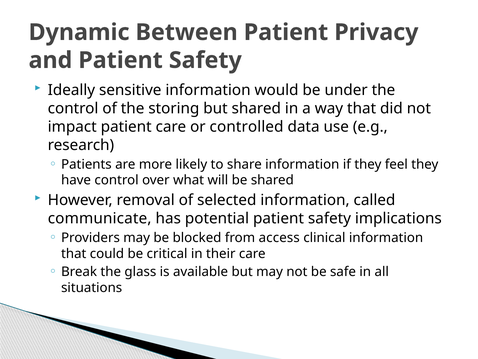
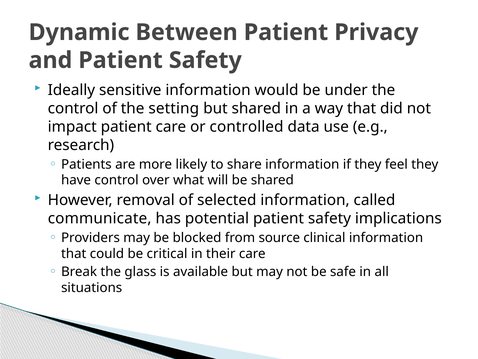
storing: storing -> setting
access: access -> source
